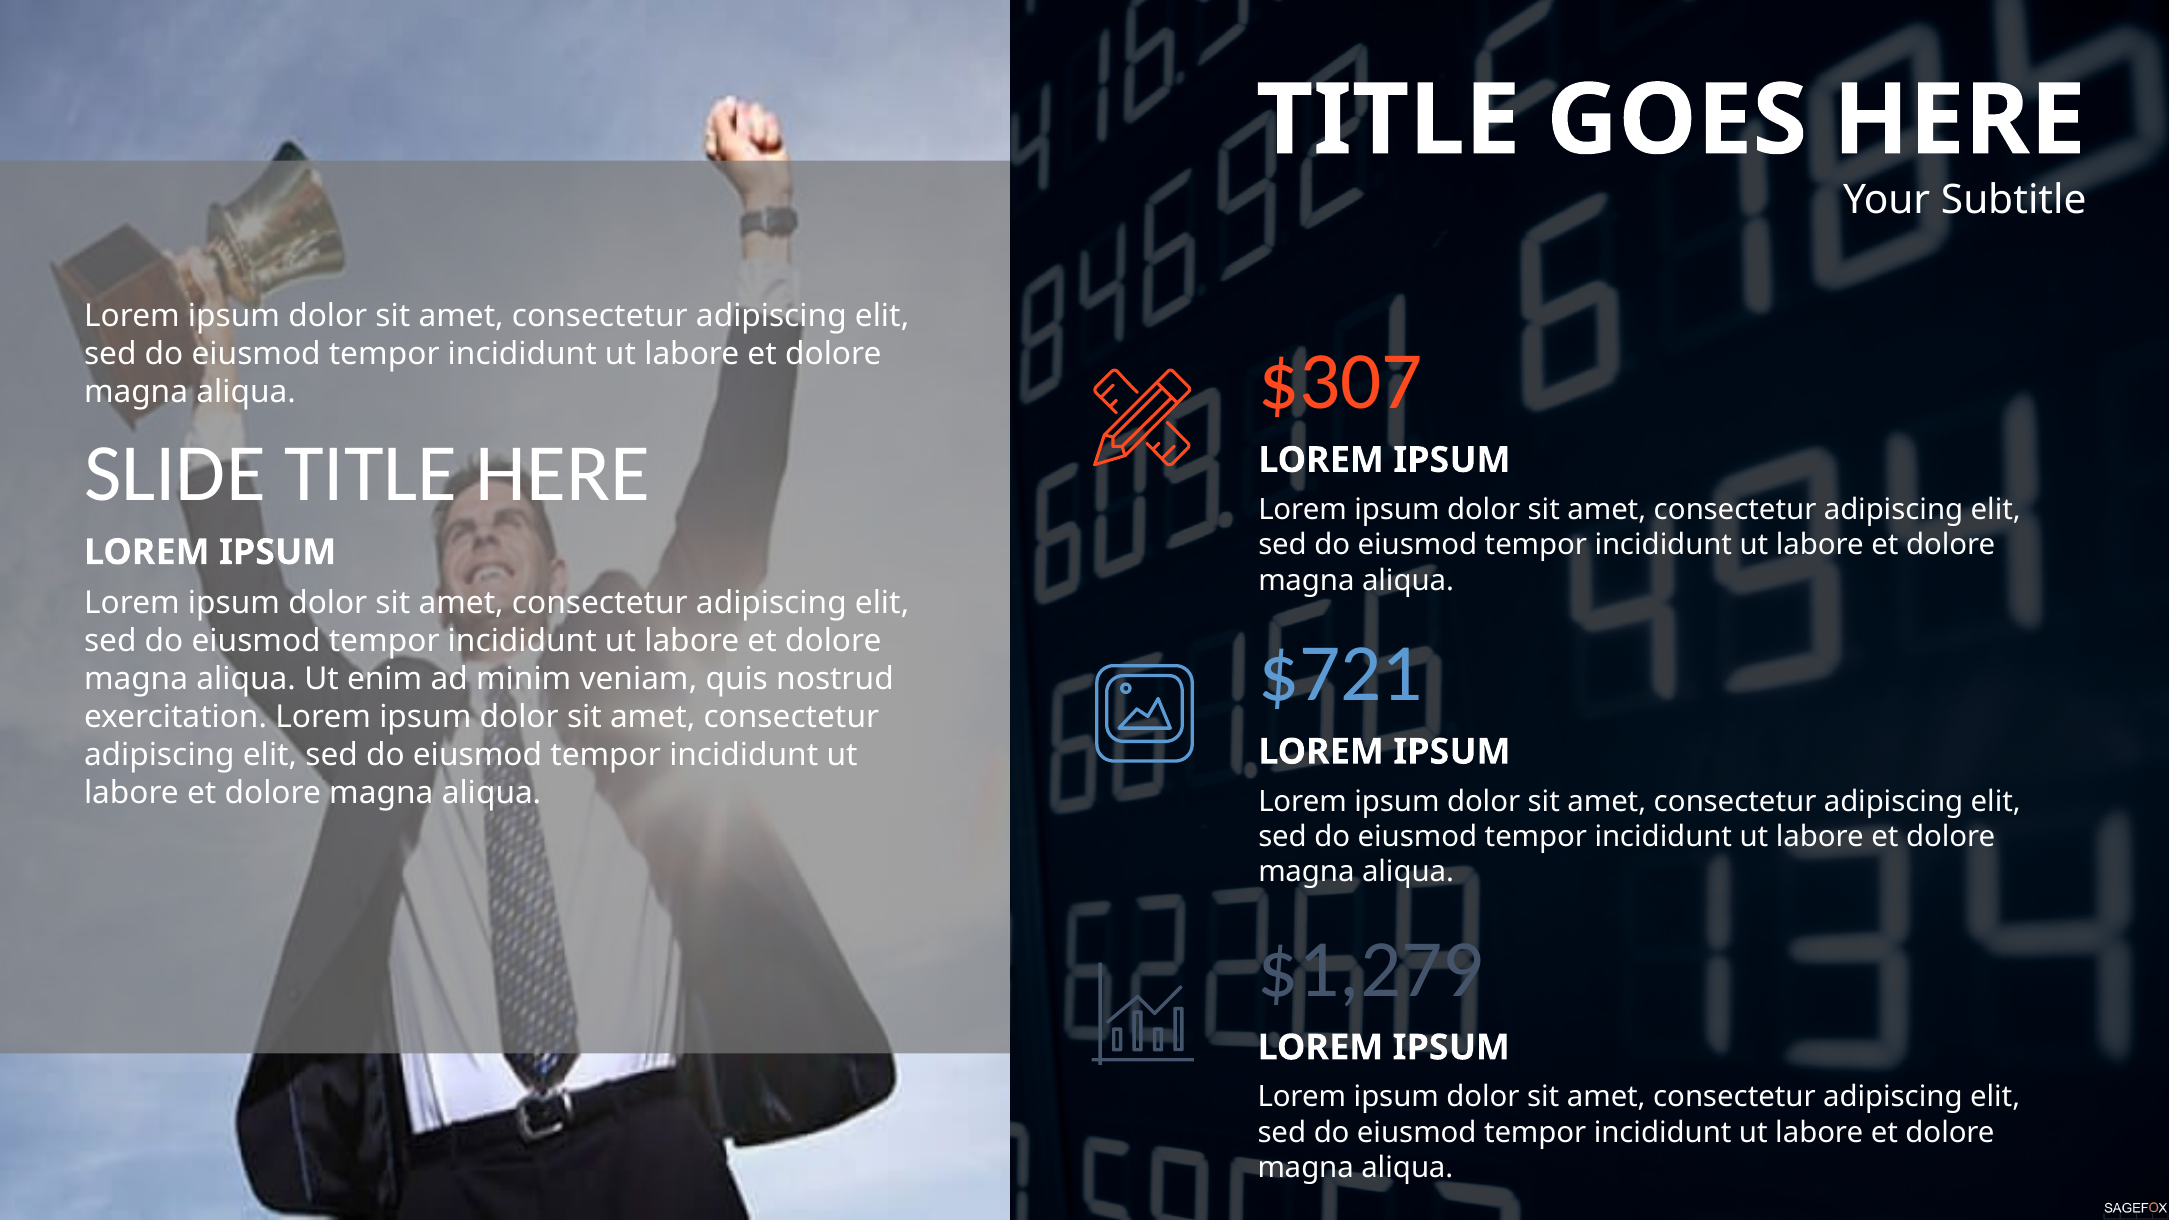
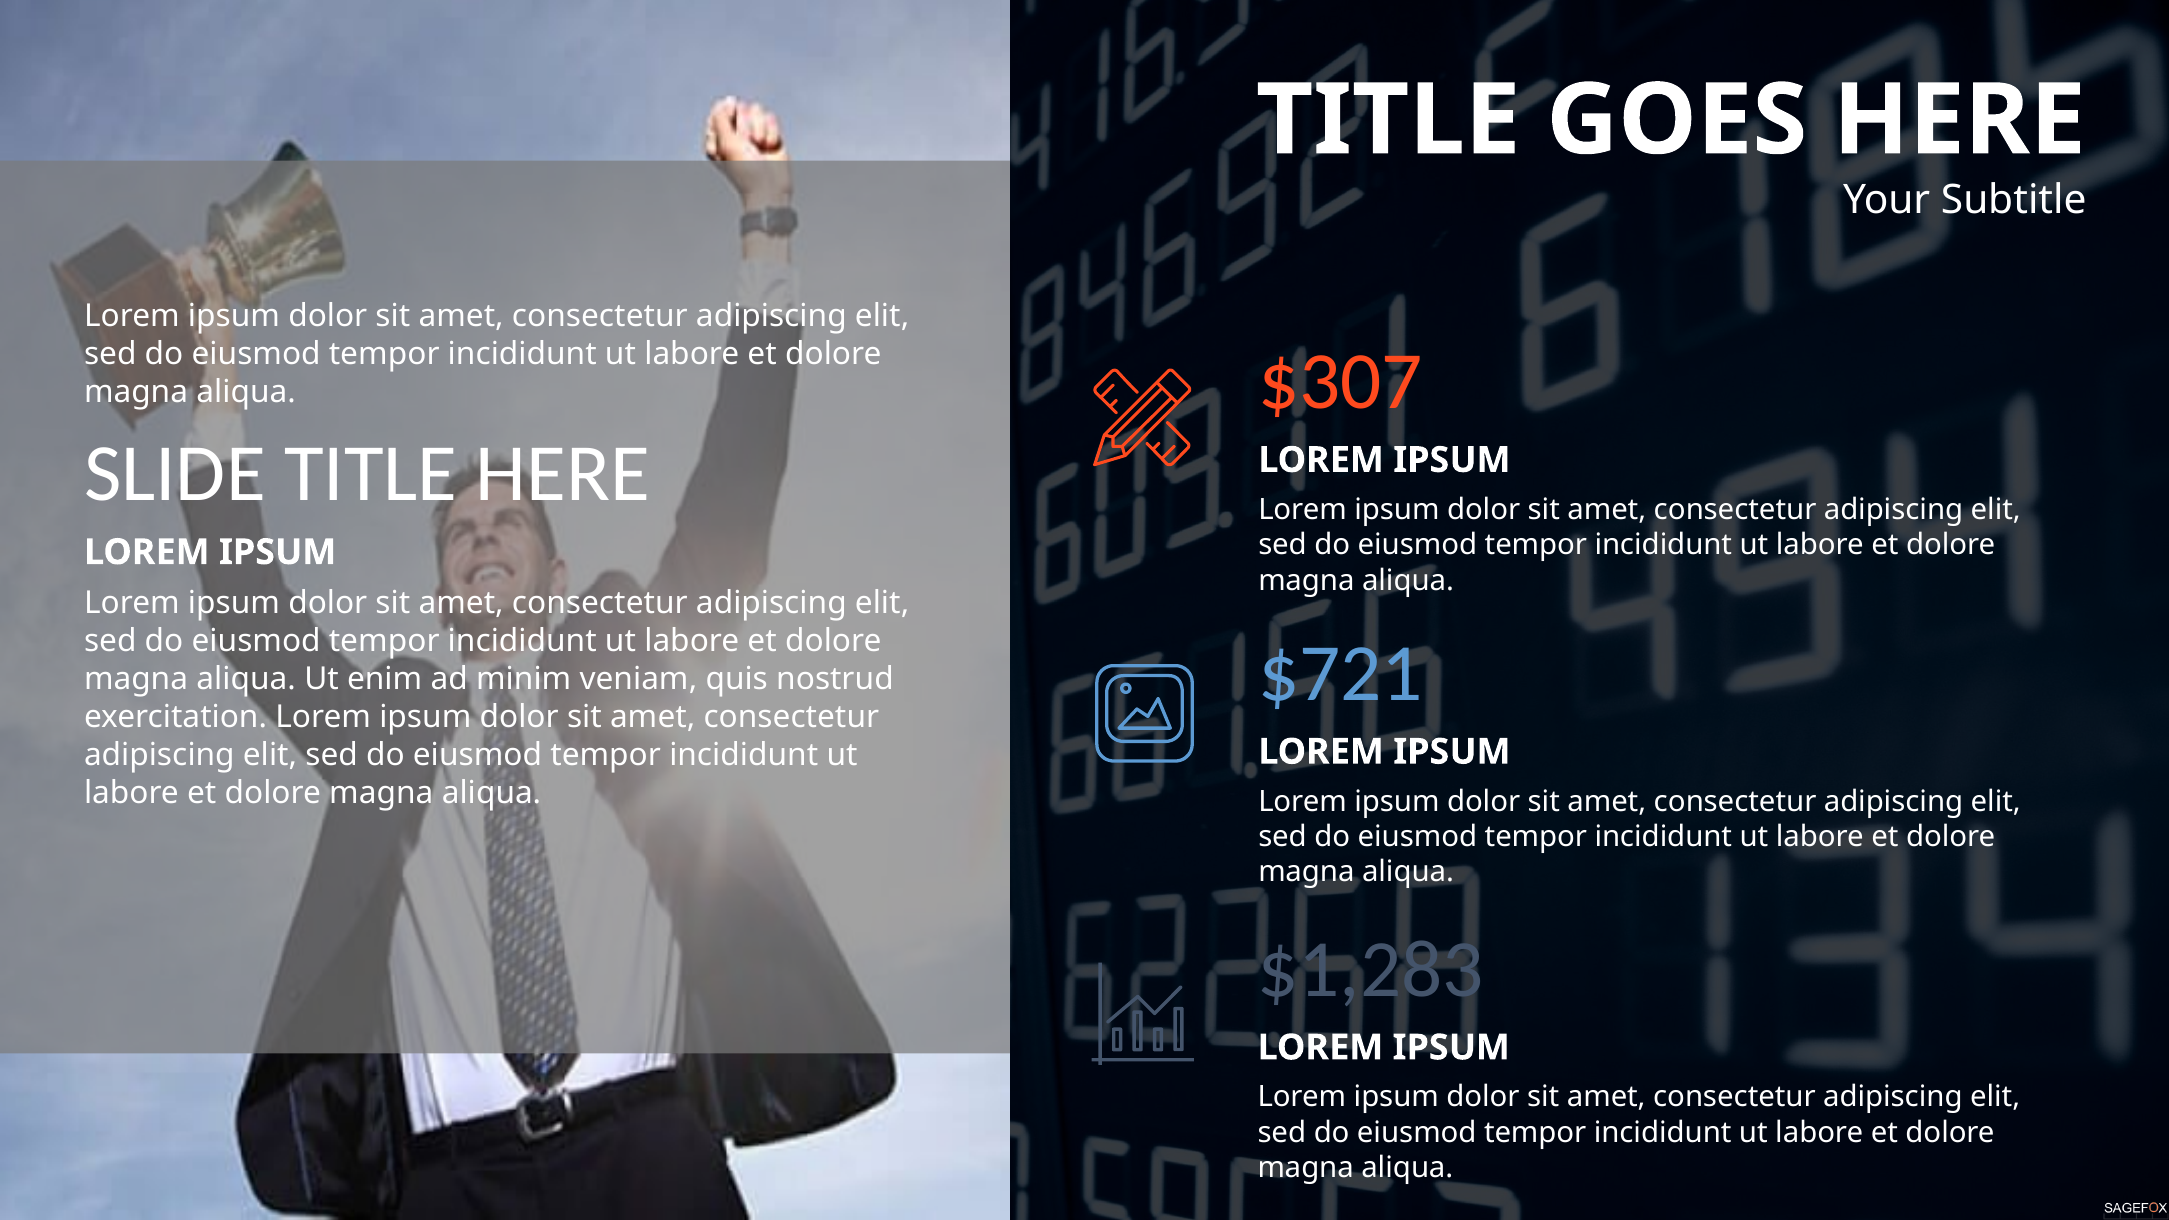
$1,279: $1,279 -> $1,283
